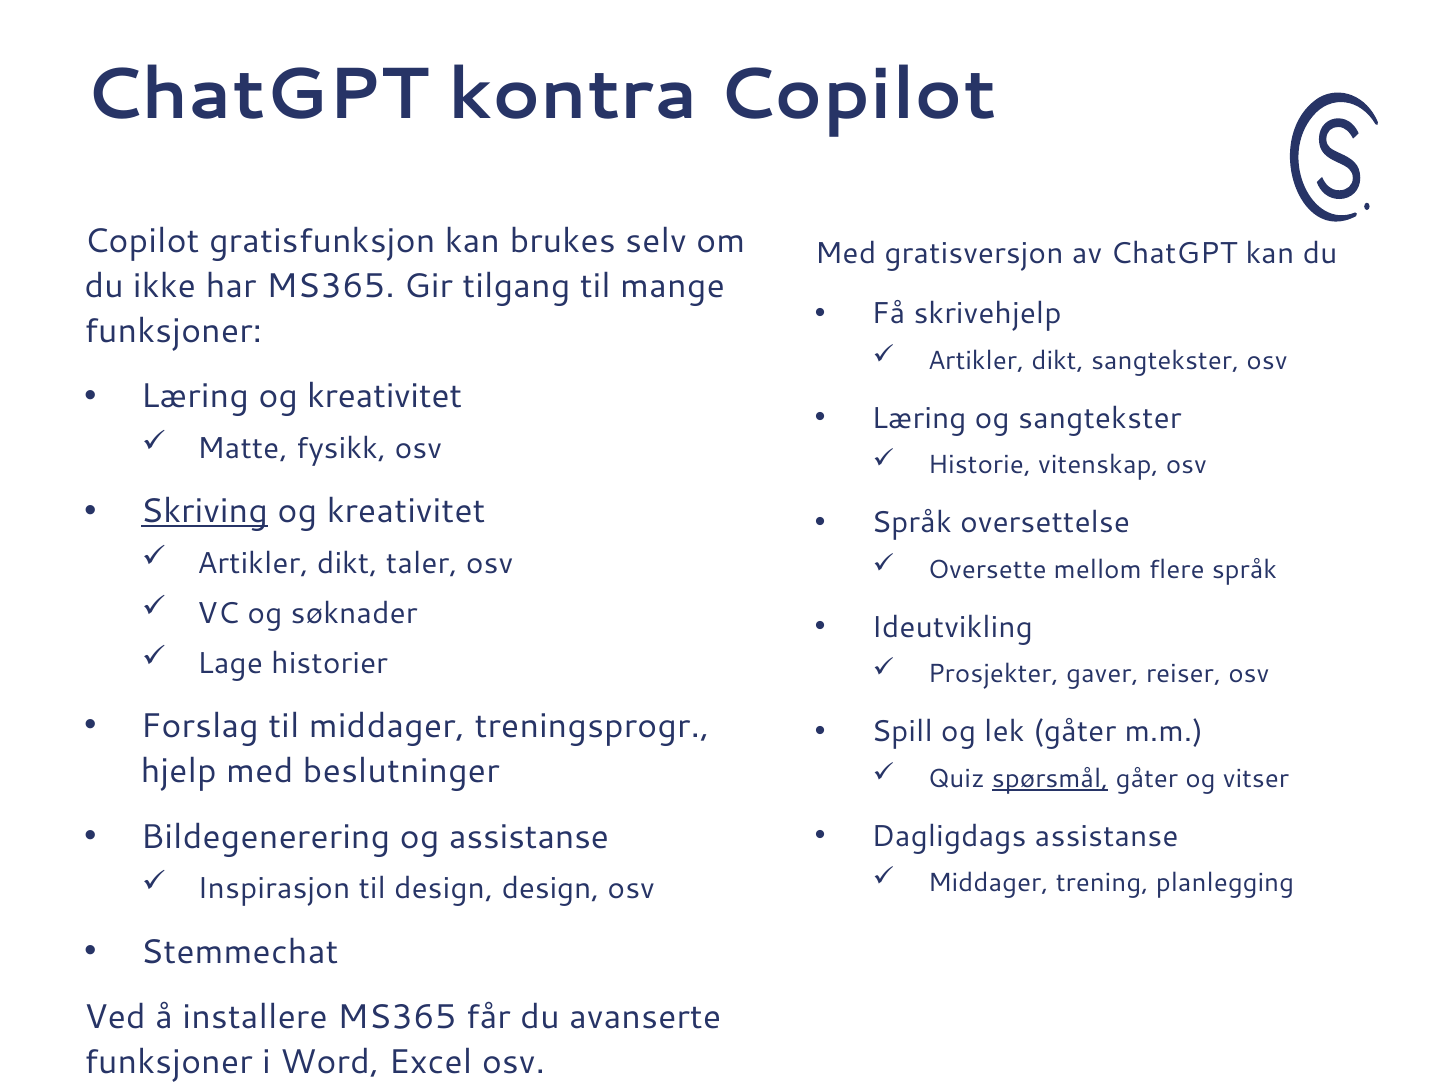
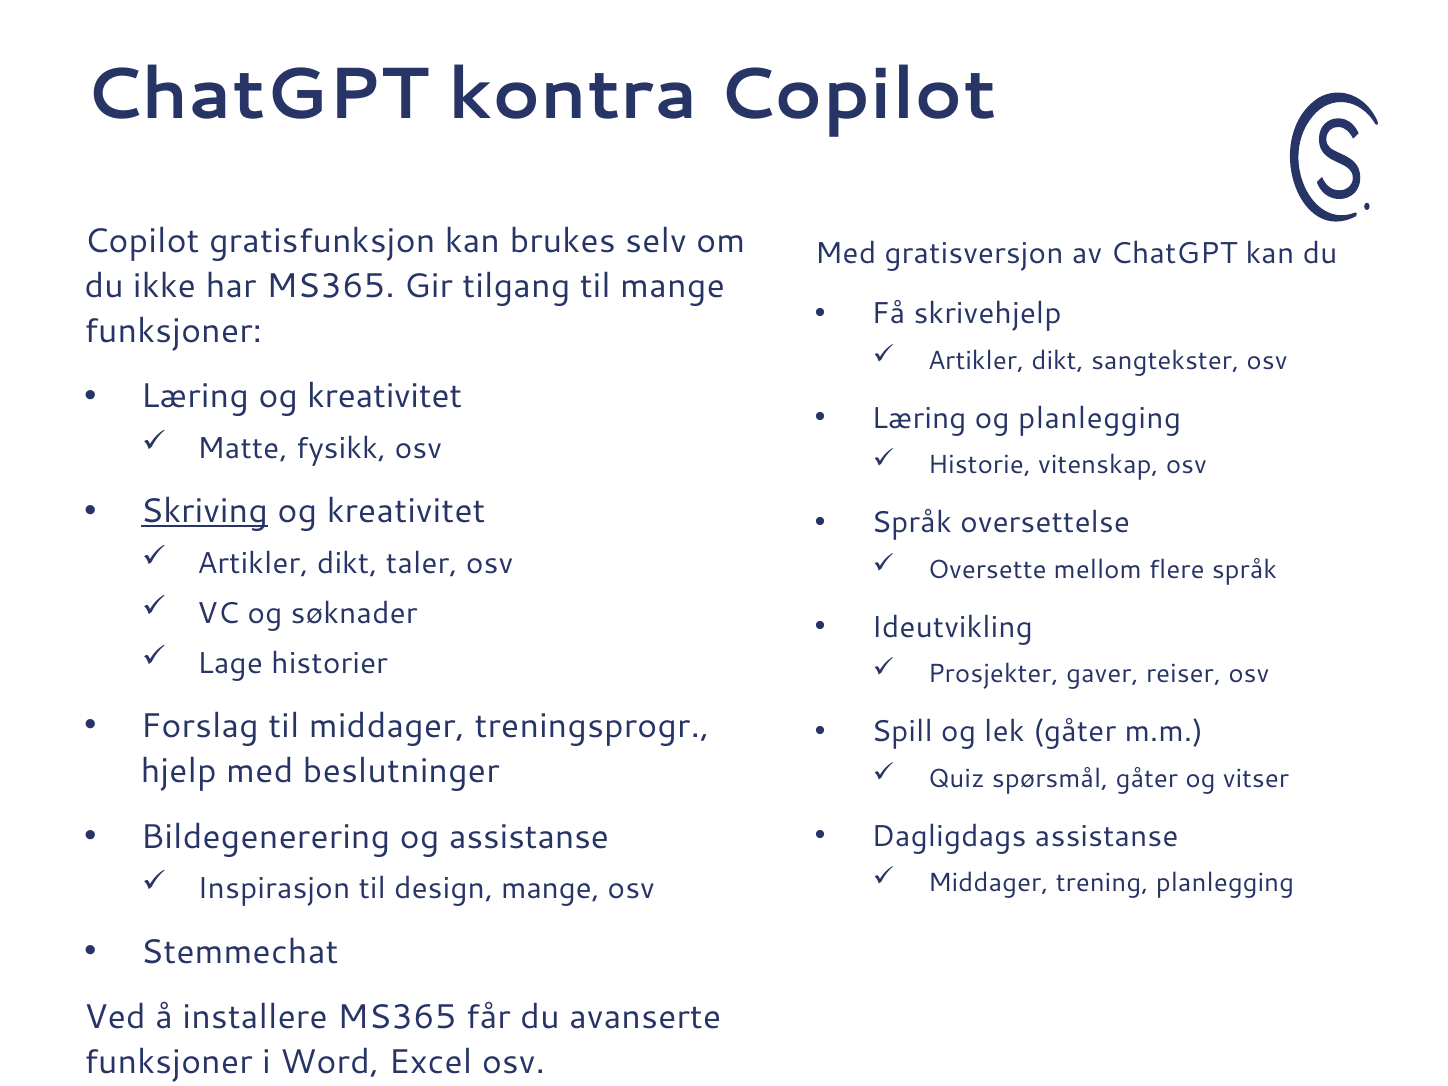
og sangtekster: sangtekster -> planlegging
spørsmål underline: present -> none
design design: design -> mange
